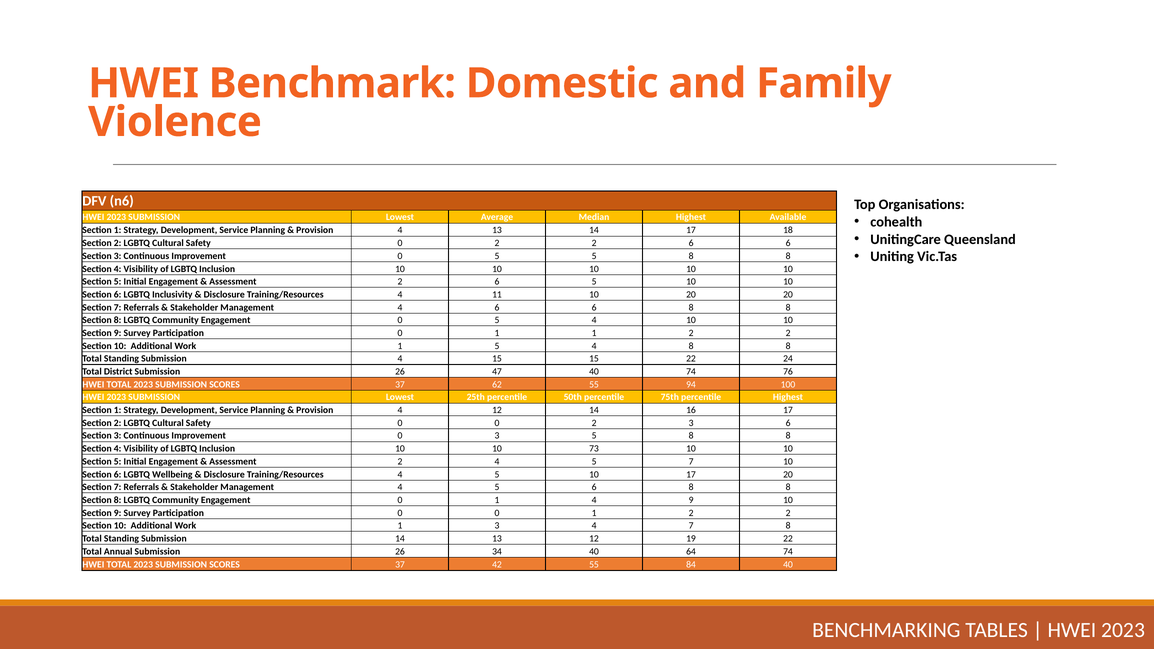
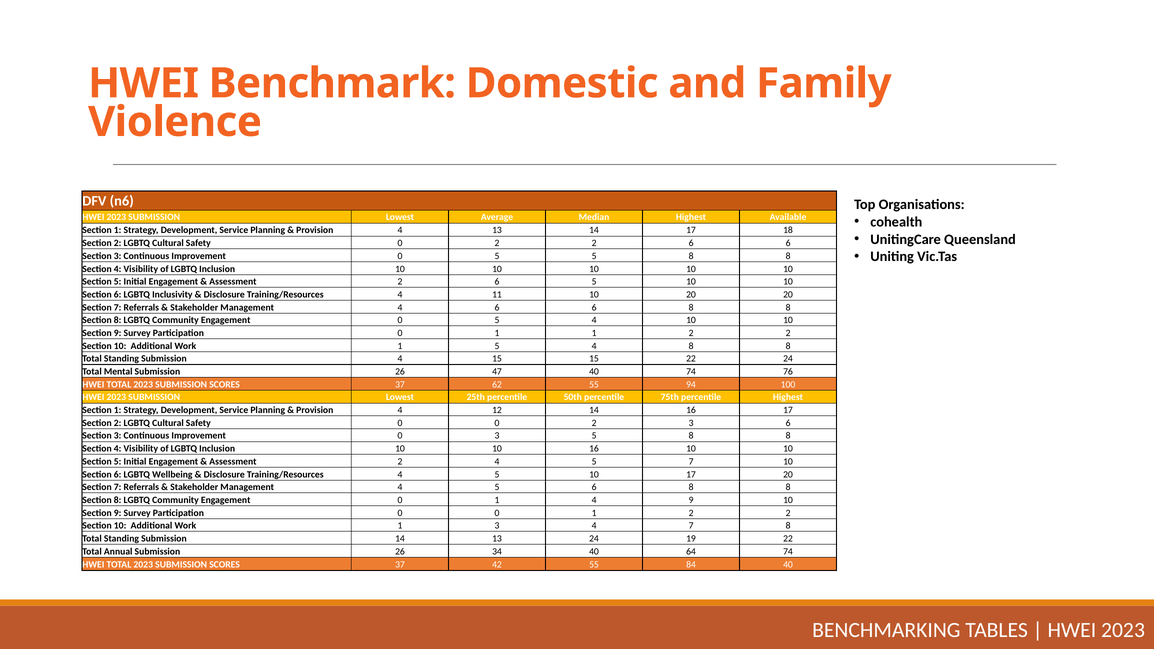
District: District -> Mental
10 73: 73 -> 16
13 12: 12 -> 24
